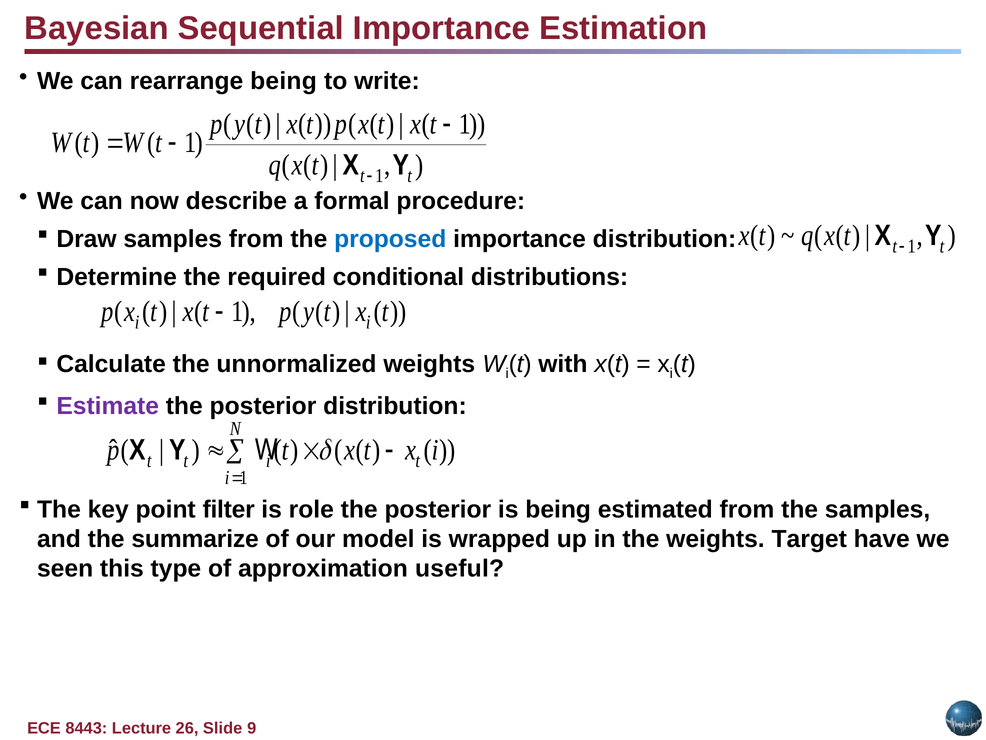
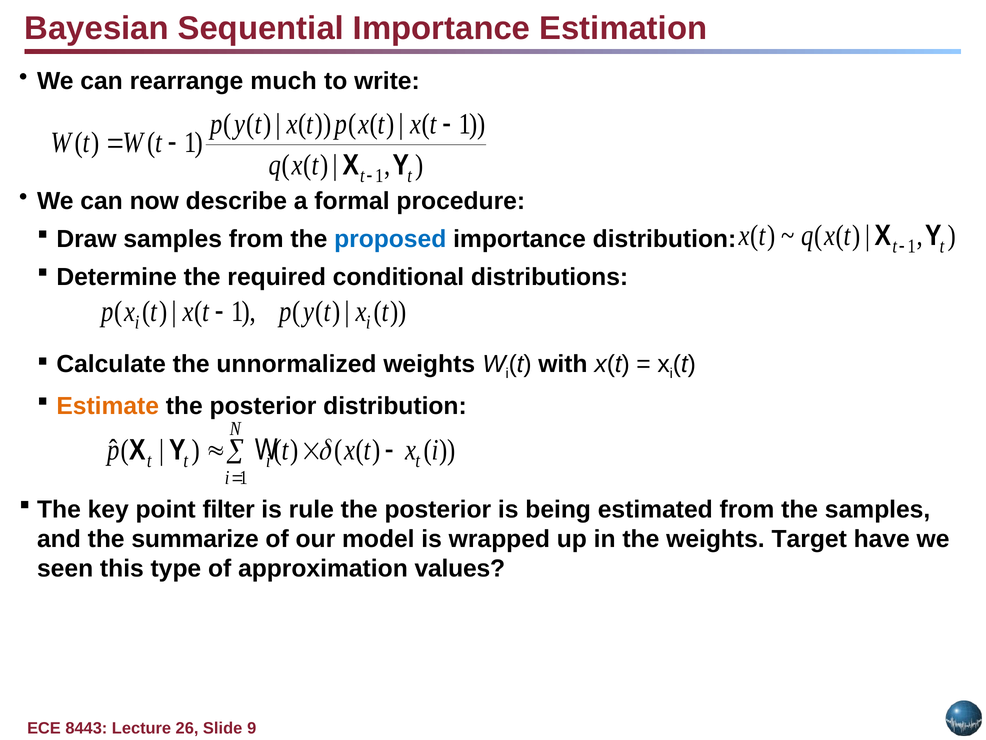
rearrange being: being -> much
Estimate colour: purple -> orange
role: role -> rule
useful: useful -> values
